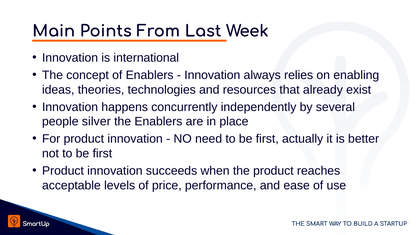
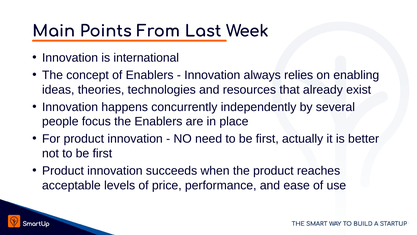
silver: silver -> focus
